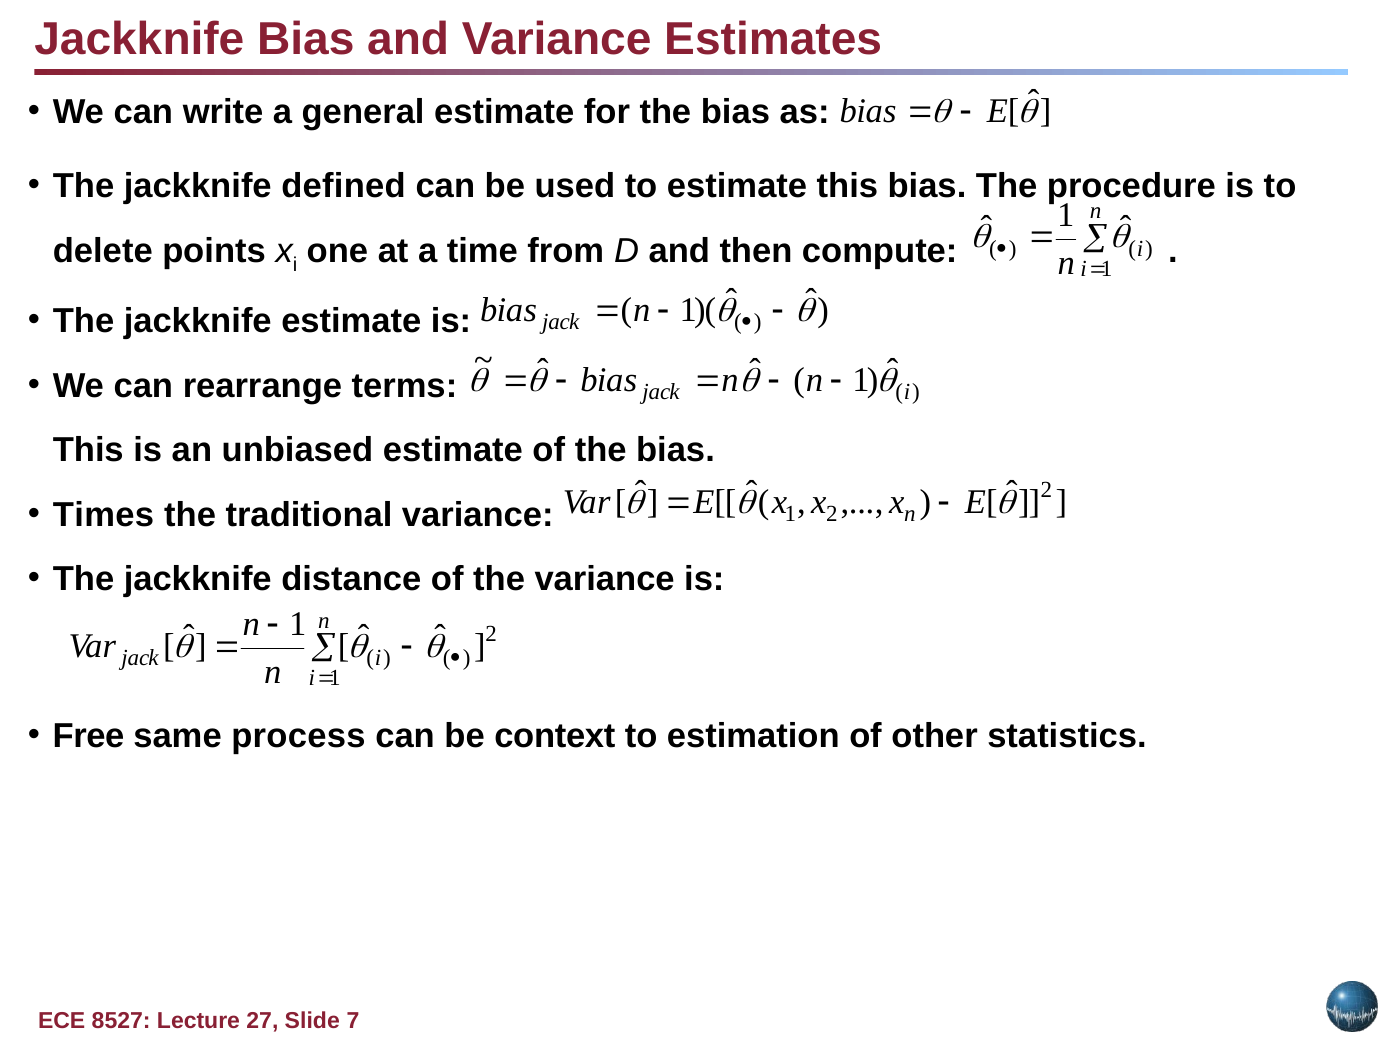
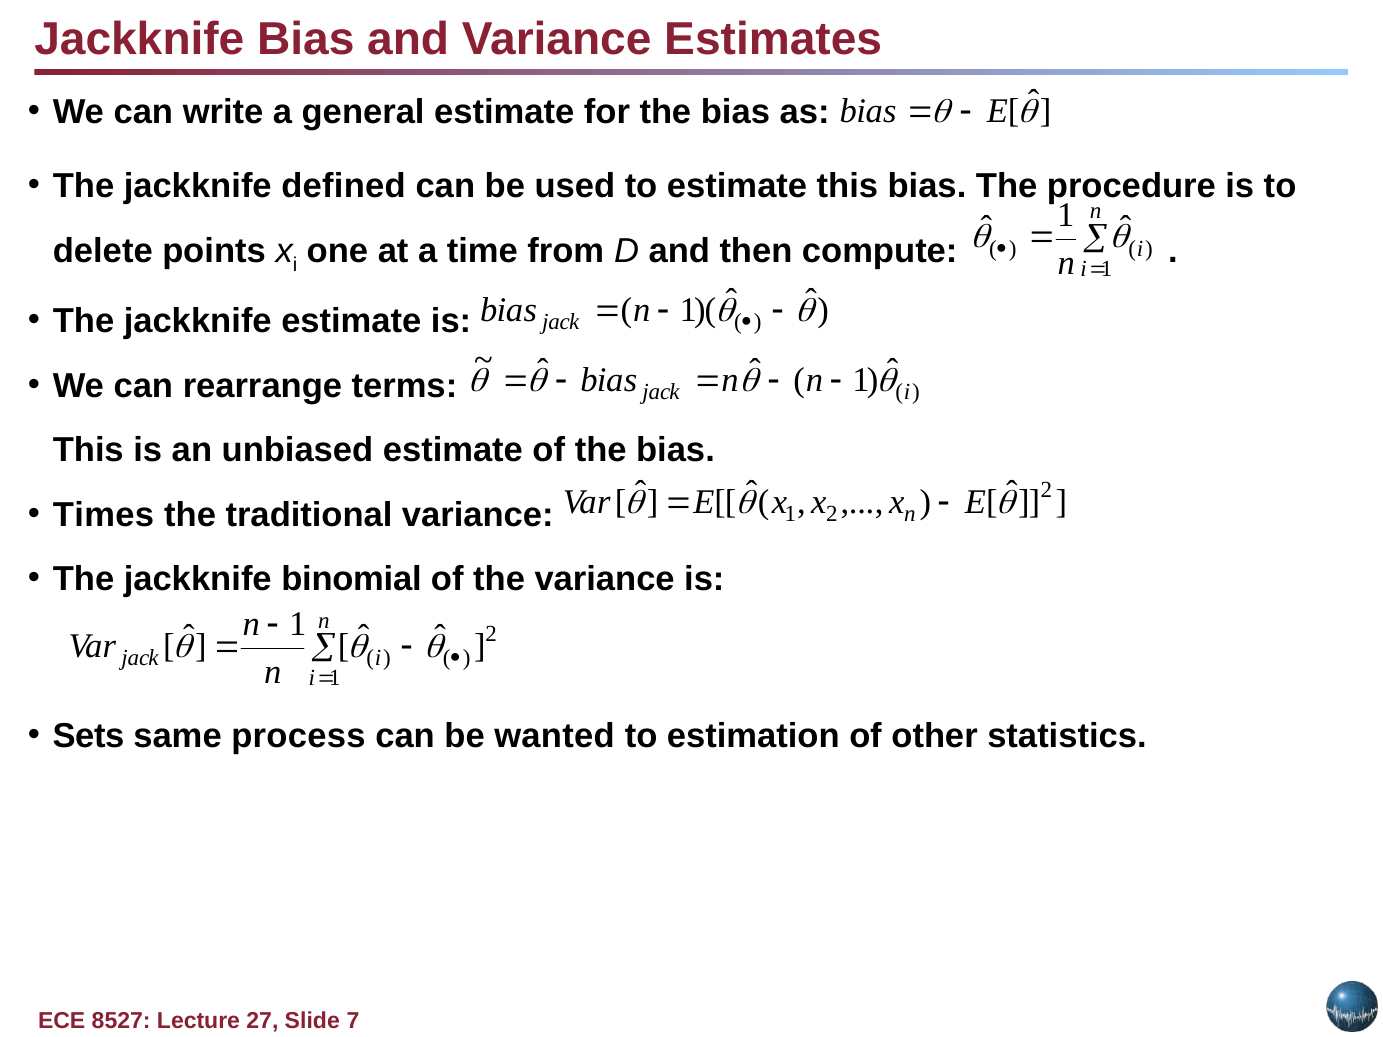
distance: distance -> binomial
Free: Free -> Sets
context: context -> wanted
